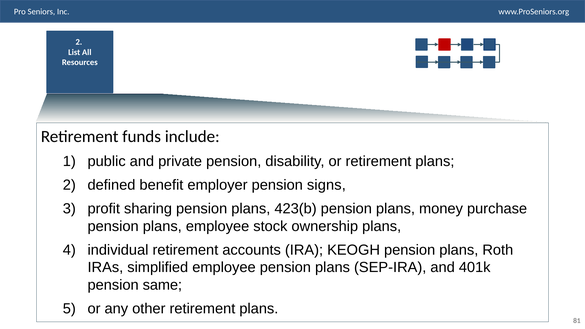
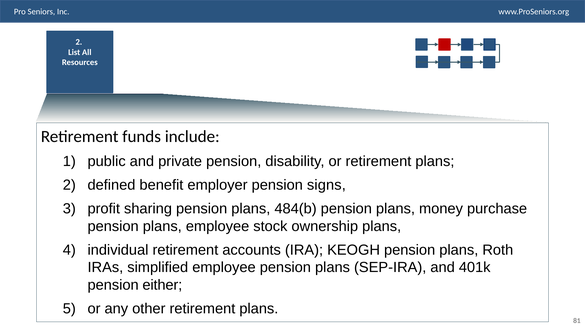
423(b: 423(b -> 484(b
same: same -> either
